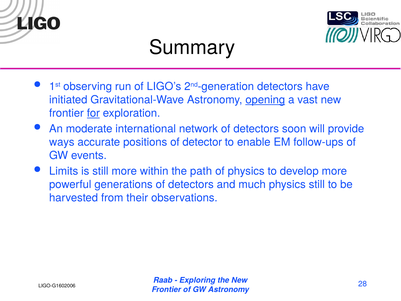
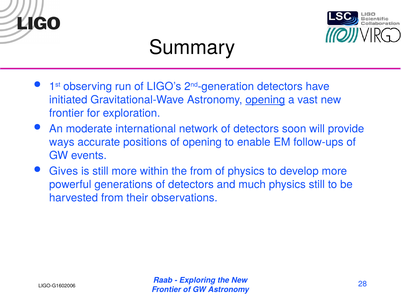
for underline: present -> none
of detector: detector -> opening
Limits: Limits -> Gives
the path: path -> from
